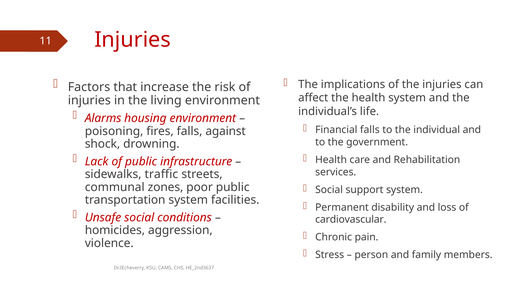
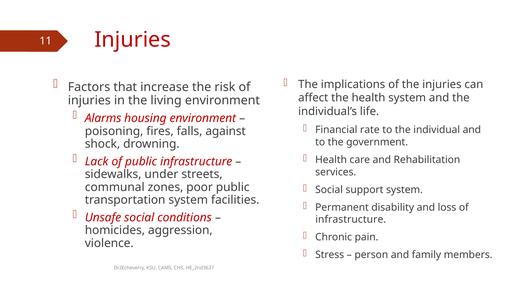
Financial falls: falls -> rate
traffic: traffic -> under
cardiovascular at (351, 220): cardiovascular -> infrastructure
